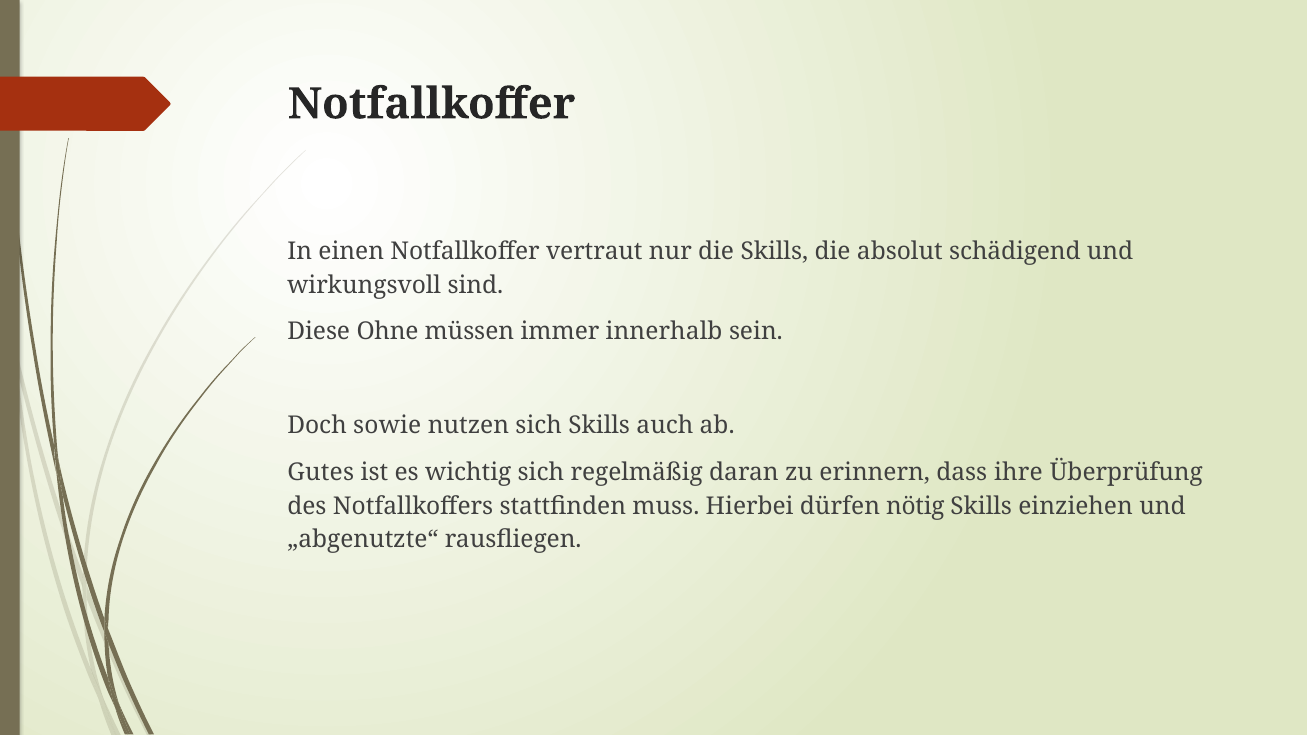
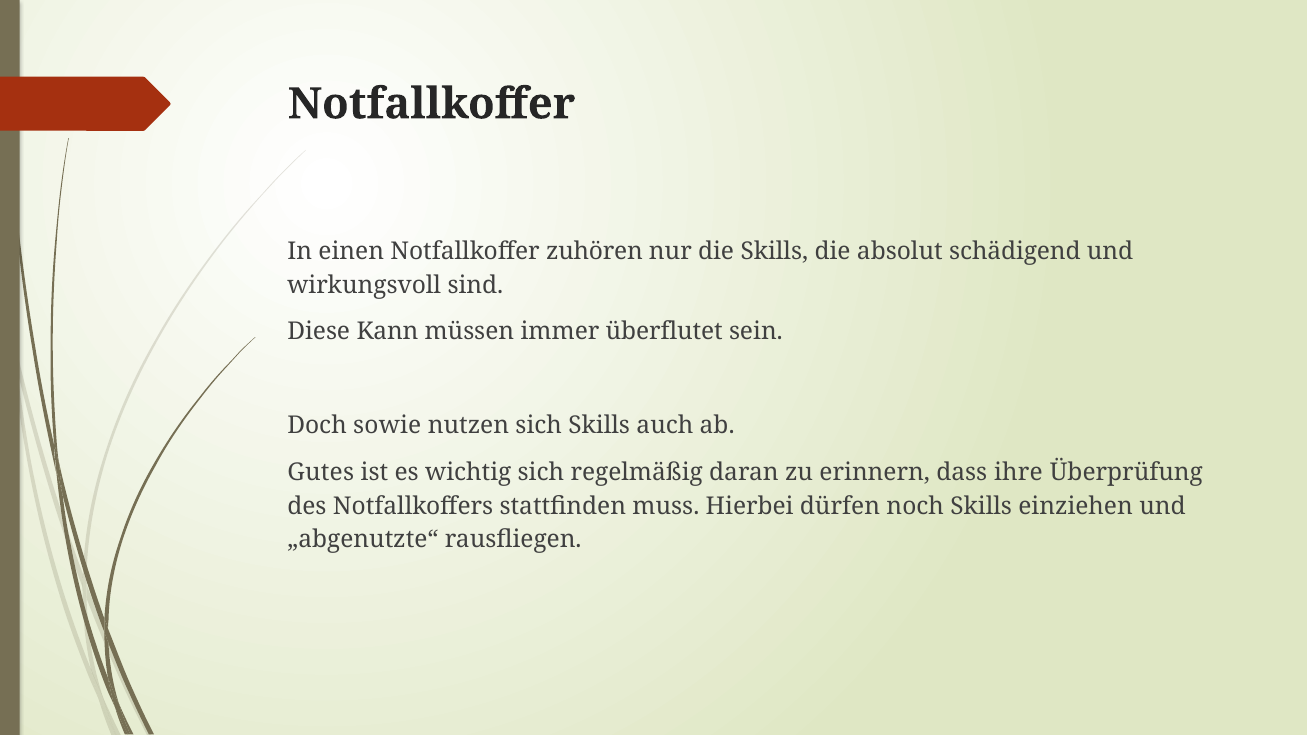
vertraut: vertraut -> zuhören
Ohne: Ohne -> Kann
innerhalb: innerhalb -> überflutet
nötig: nötig -> noch
